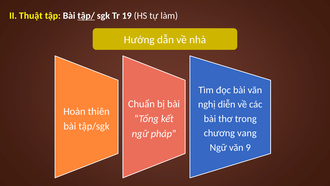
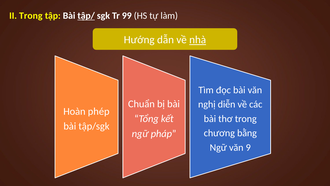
II Thuật: Thuật -> Trong
19: 19 -> 99
nhà underline: none -> present
thiên: thiên -> phép
vang: vang -> bằng
